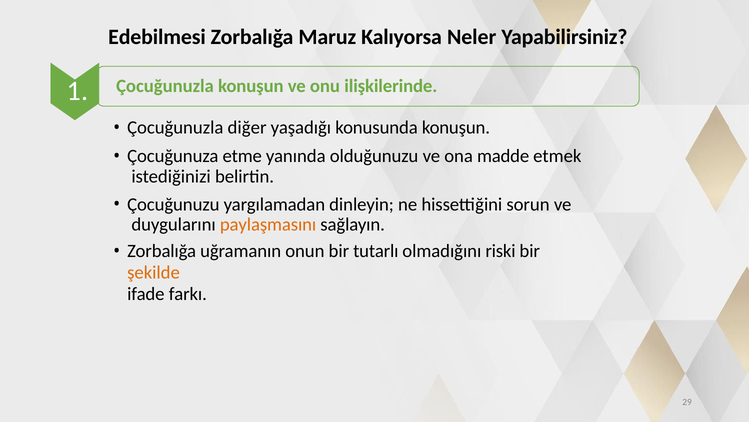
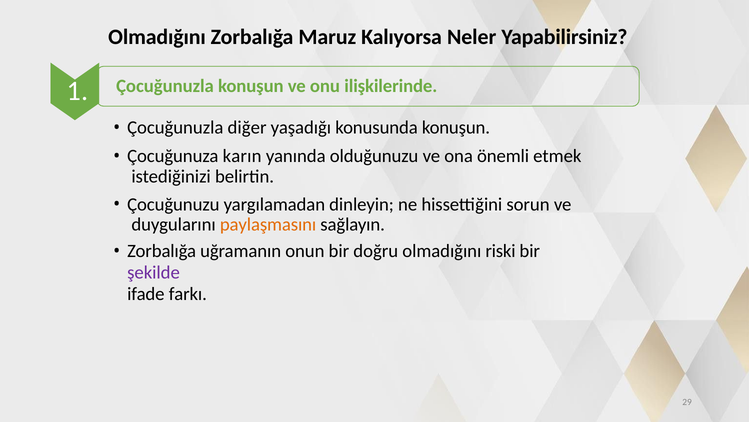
Edebilmesi at (157, 37): Edebilmesi -> Olmadığını
etme: etme -> karın
madde: madde -> önemli
tutarlı: tutarlı -> doğru
şekilde colour: orange -> purple
